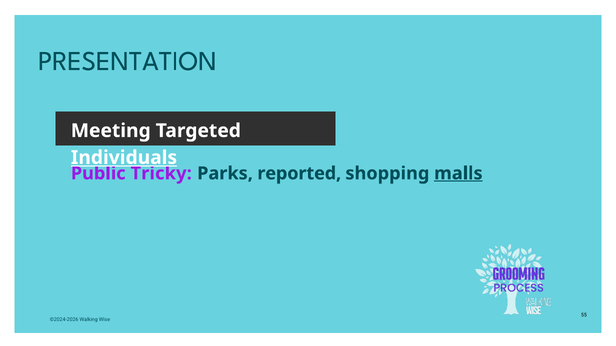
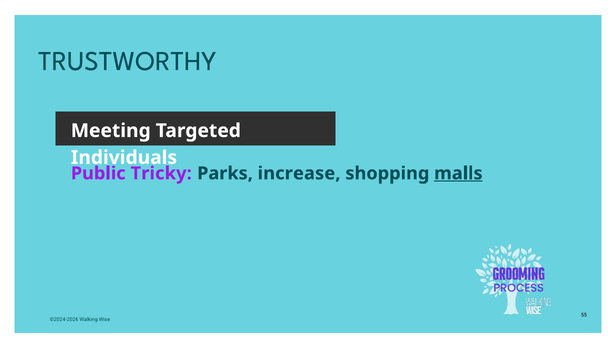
PRESENTATION: PRESENTATION -> TRUSTWORTHY
Individuals underline: present -> none
reported: reported -> increase
